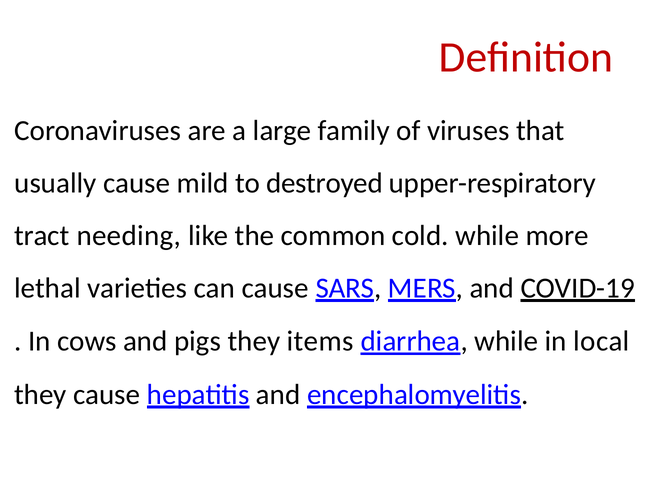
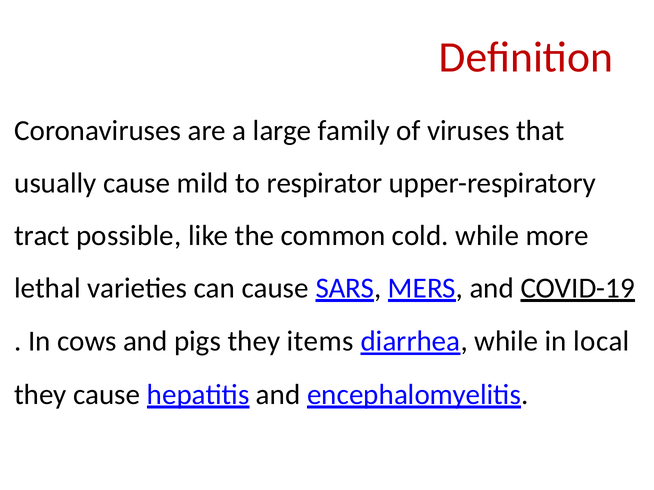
destroyed: destroyed -> respirator
needing: needing -> possible
